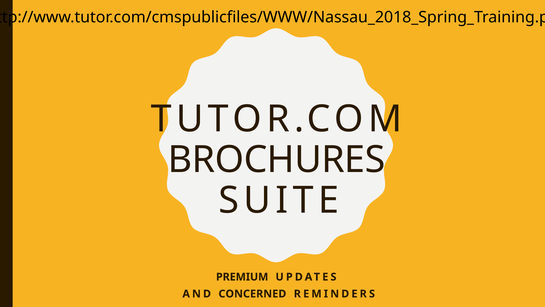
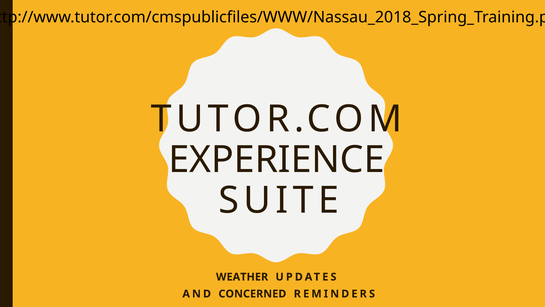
BROCHURES: BROCHURES -> EXPERIENCE
PREMIUM: PREMIUM -> WEATHER
